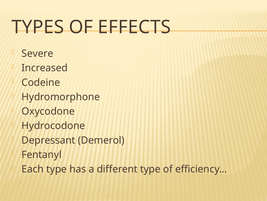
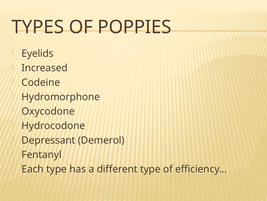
EFFECTS: EFFECTS -> POPPIES
Severe: Severe -> Eyelids
